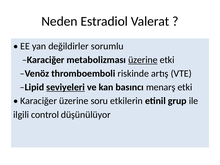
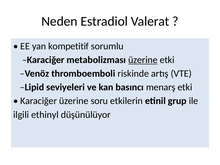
değildirler: değildirler -> kompetitif
seviyeleri underline: present -> none
control: control -> ethinyl
